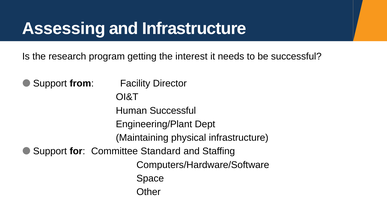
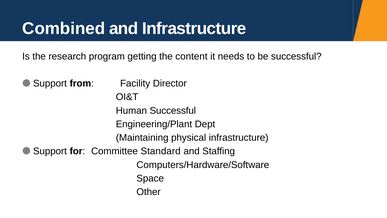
Assessing: Assessing -> Combined
interest: interest -> content
